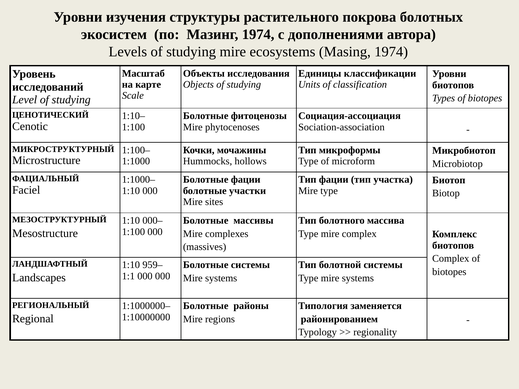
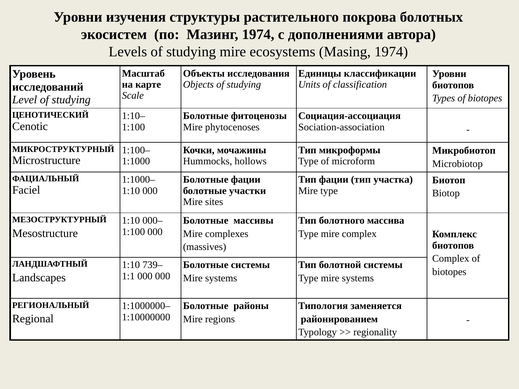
959–: 959– -> 739–
